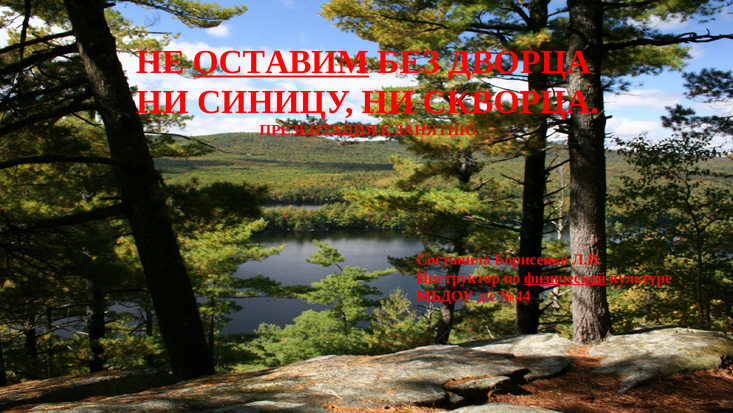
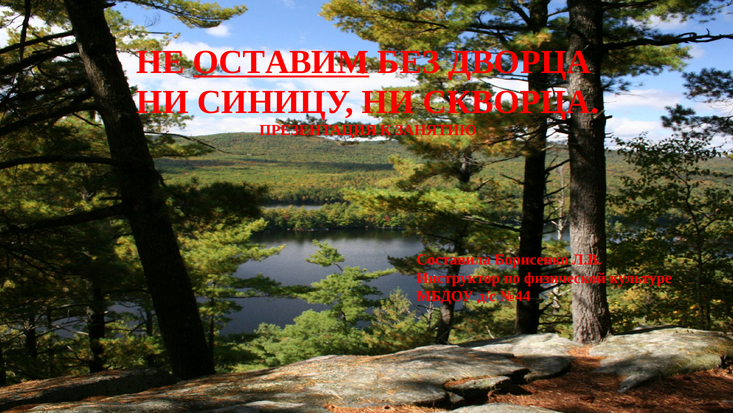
физической underline: present -> none
